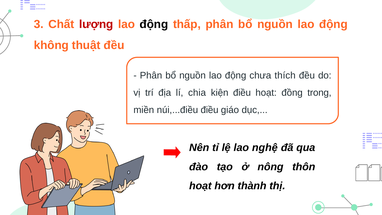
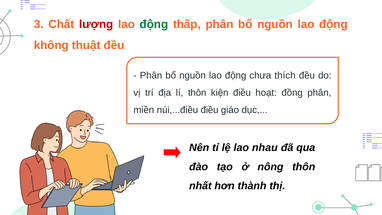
động at (154, 24) colour: black -> green
lí chia: chia -> thôn
đồng trong: trong -> phân
nghệ: nghệ -> nhau
hoạt at (200, 186): hoạt -> nhất
